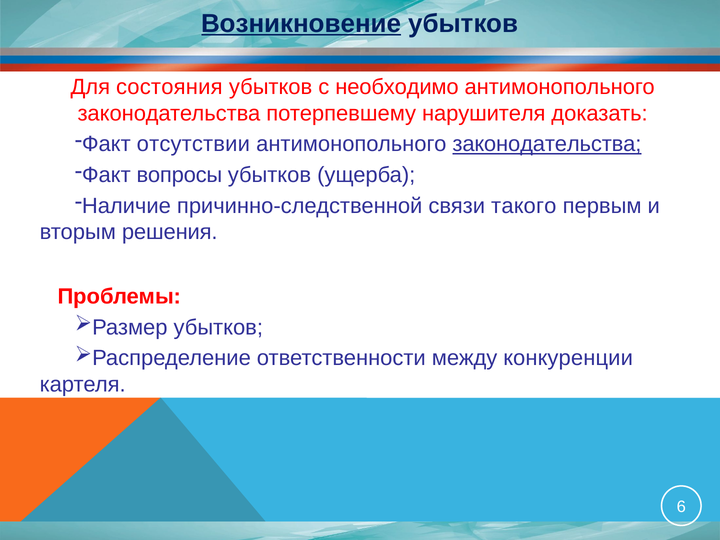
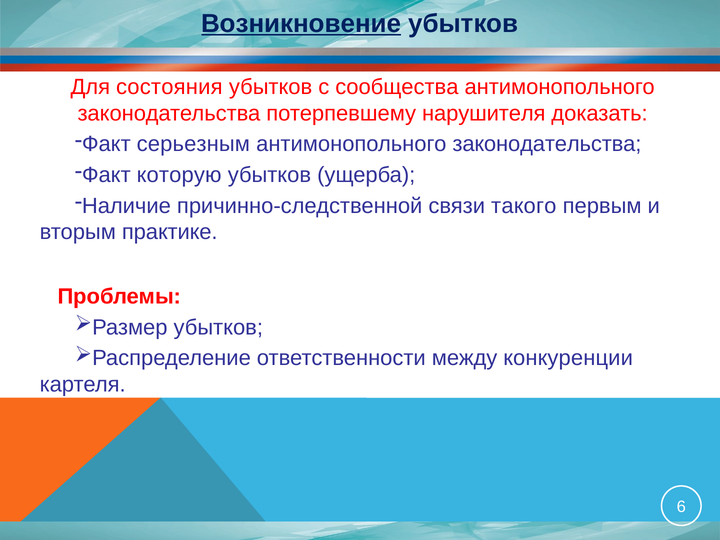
необходимо: необходимо -> сообщества
отсутствии: отсутствии -> серьезным
законодательства at (547, 144) underline: present -> none
вопросы: вопросы -> которую
решения: решения -> практике
